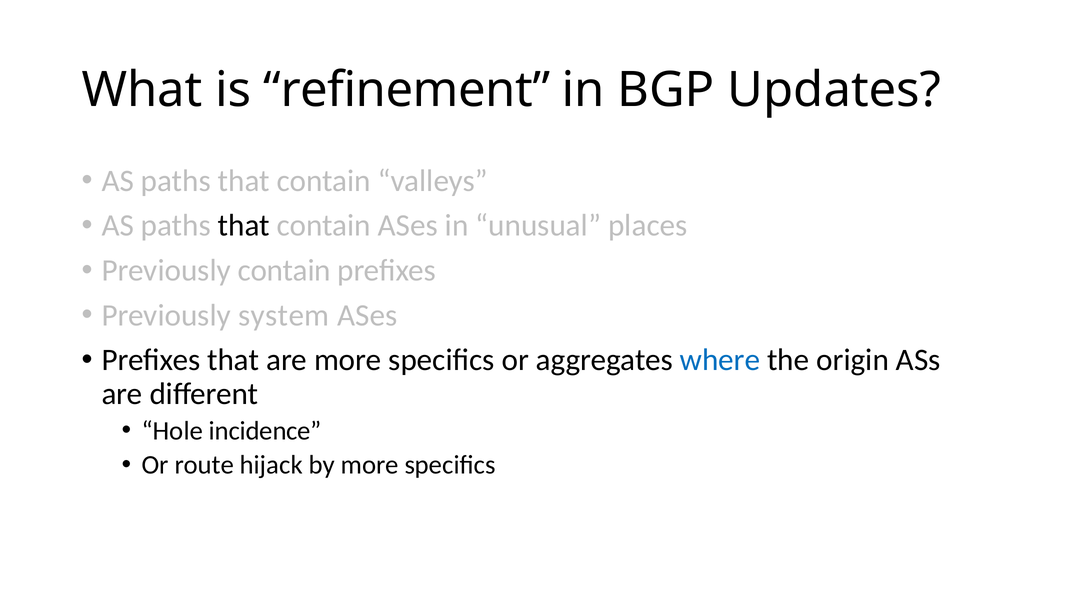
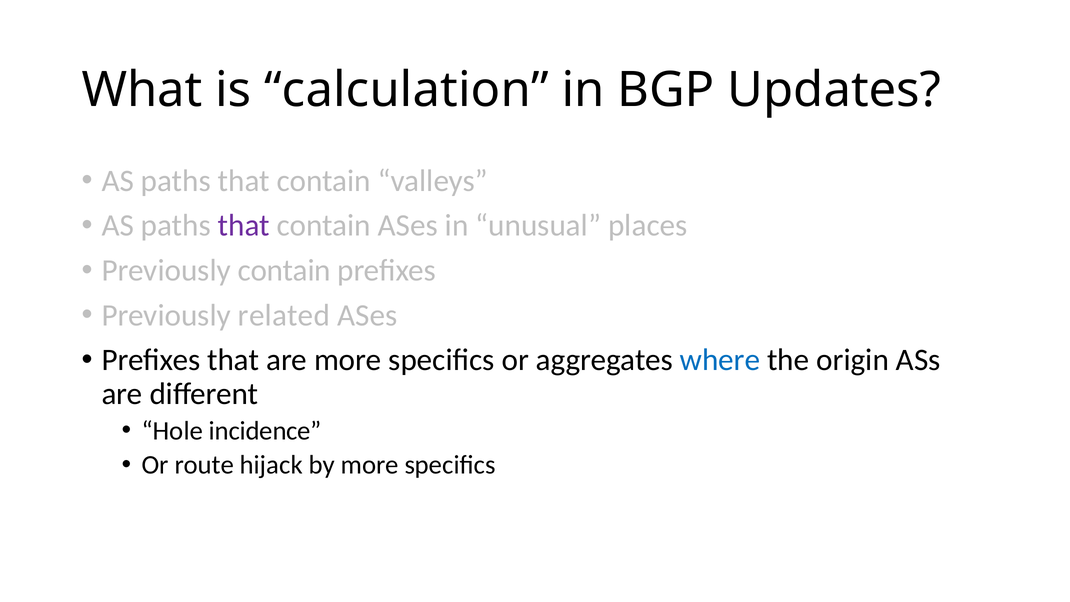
refinement: refinement -> calculation
that at (244, 226) colour: black -> purple
system: system -> related
